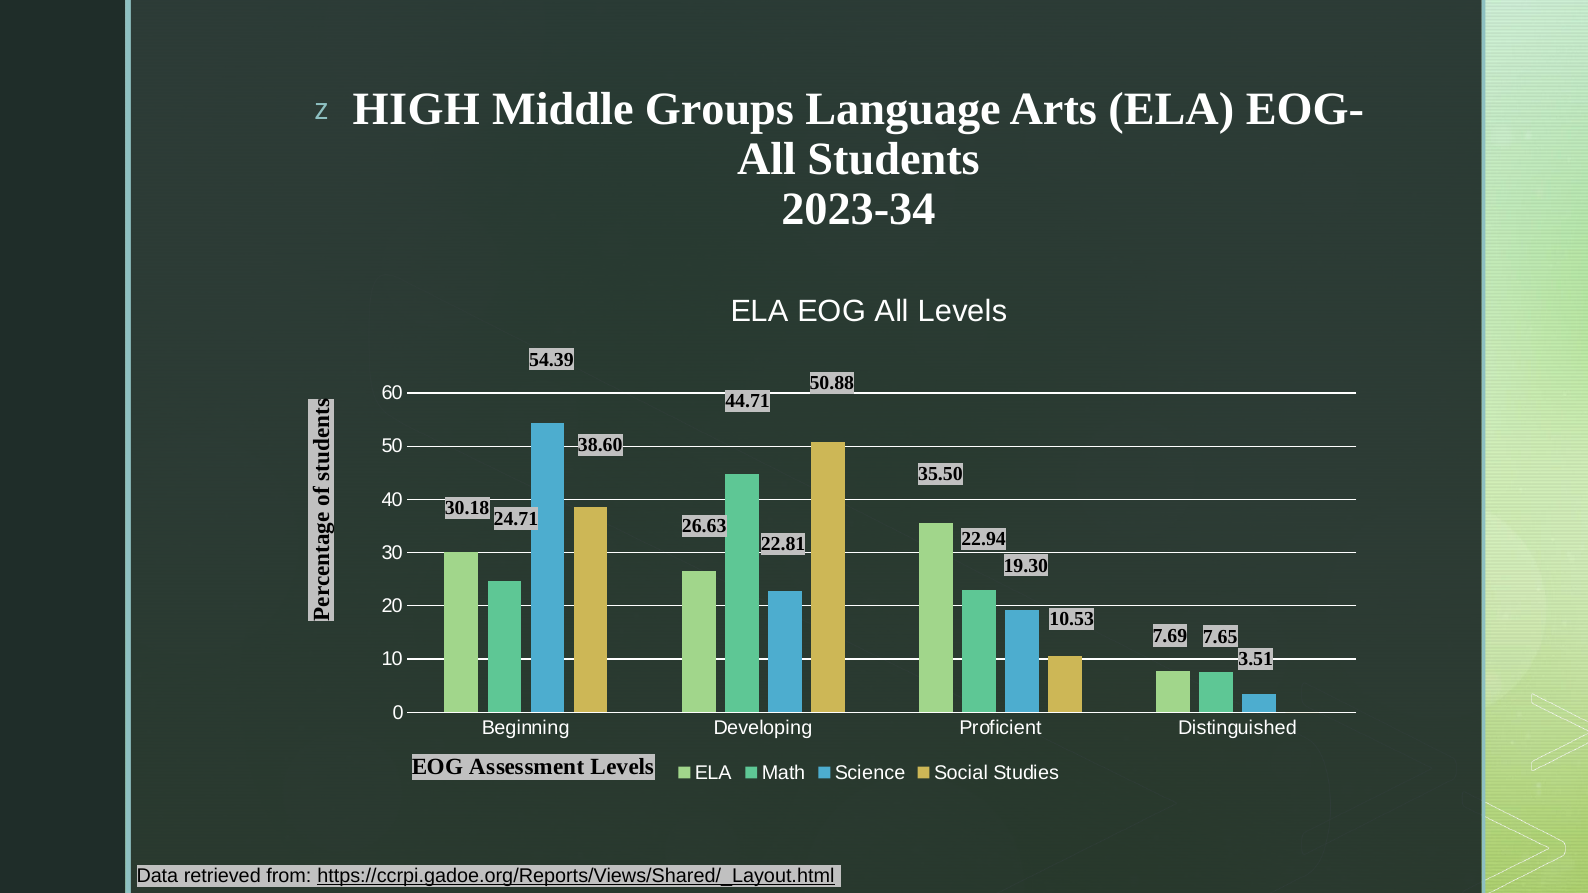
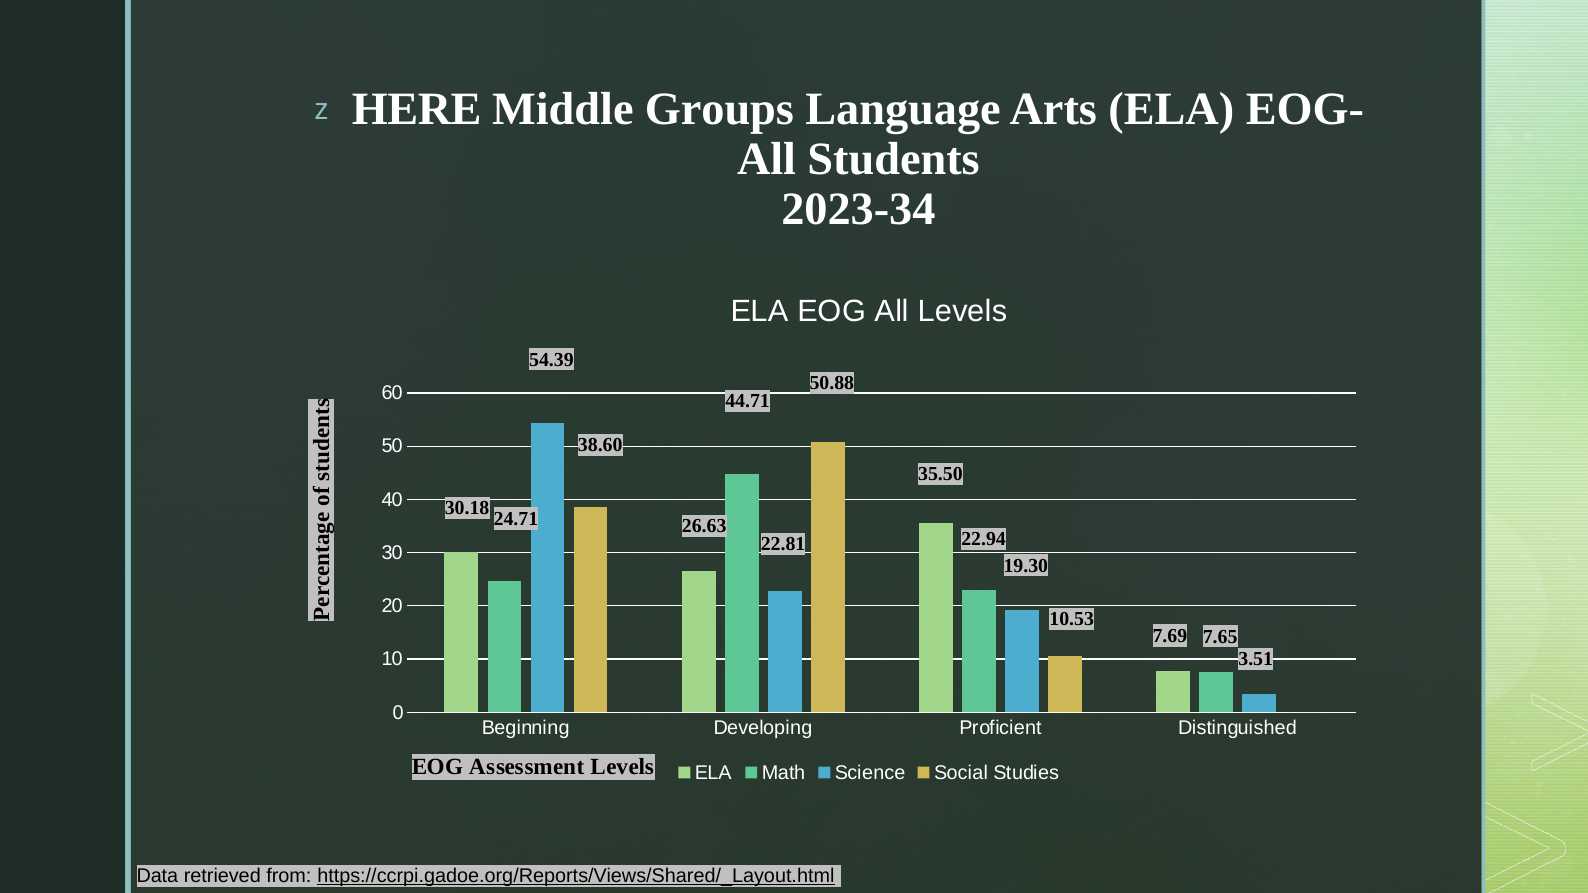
HIGH: HIGH -> HERE
